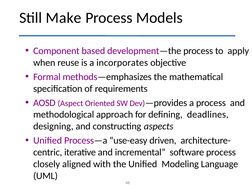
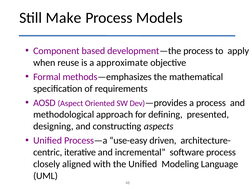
incorporates: incorporates -> approximate
deadlines: deadlines -> presented
